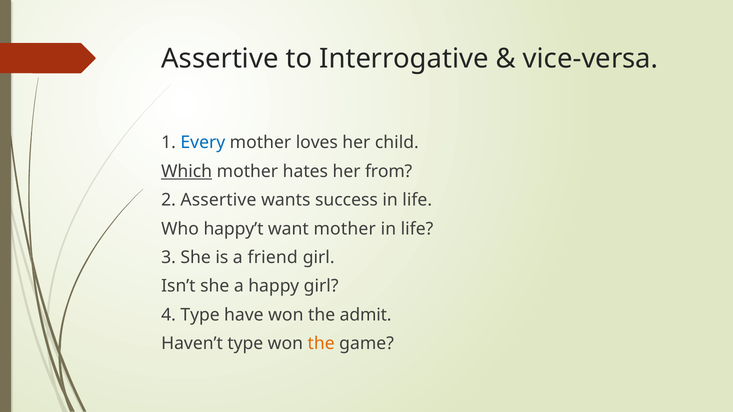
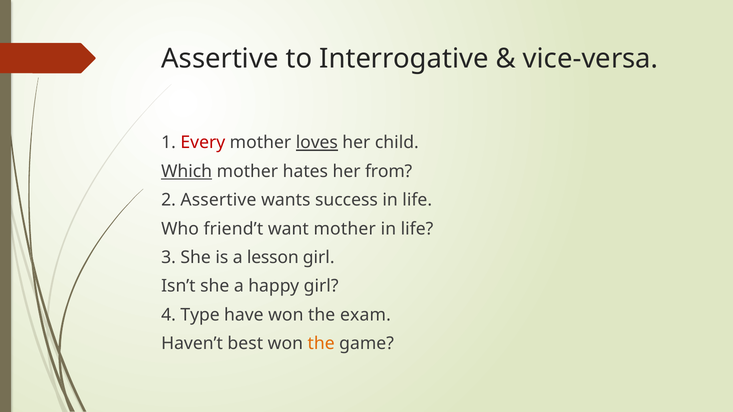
Every colour: blue -> red
loves underline: none -> present
happy’t: happy’t -> friend’t
friend: friend -> lesson
admit: admit -> exam
Haven’t type: type -> best
